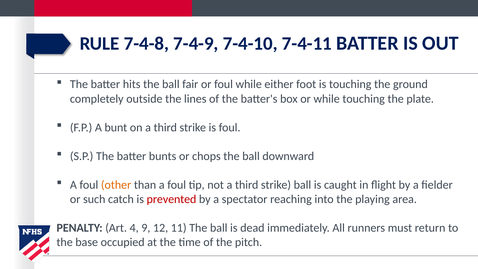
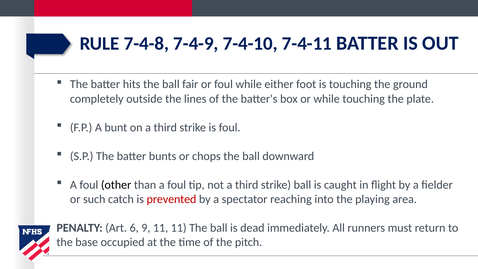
other colour: orange -> black
4: 4 -> 6
9 12: 12 -> 11
